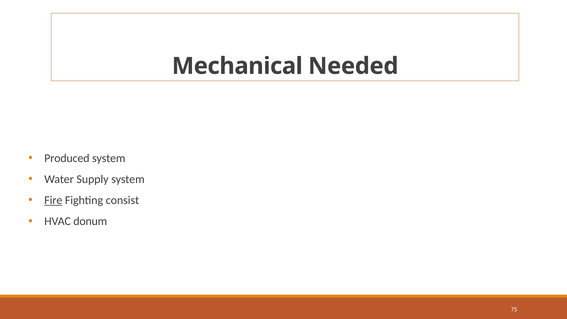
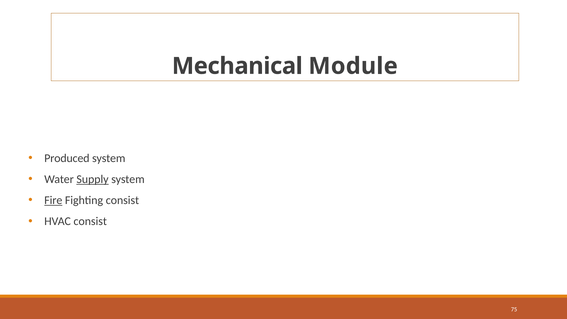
Needed: Needed -> Module
Supply underline: none -> present
HVAC donum: donum -> consist
